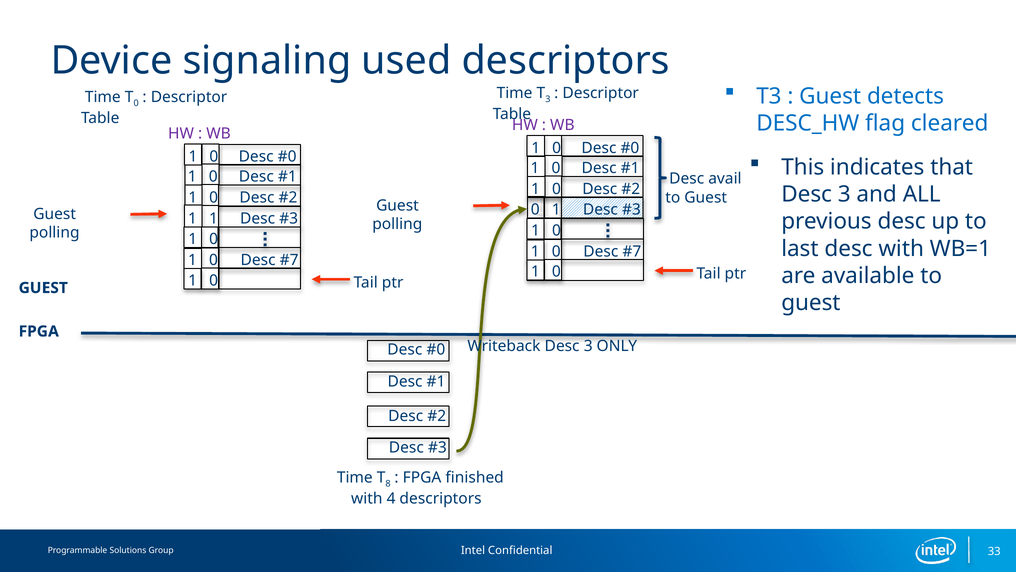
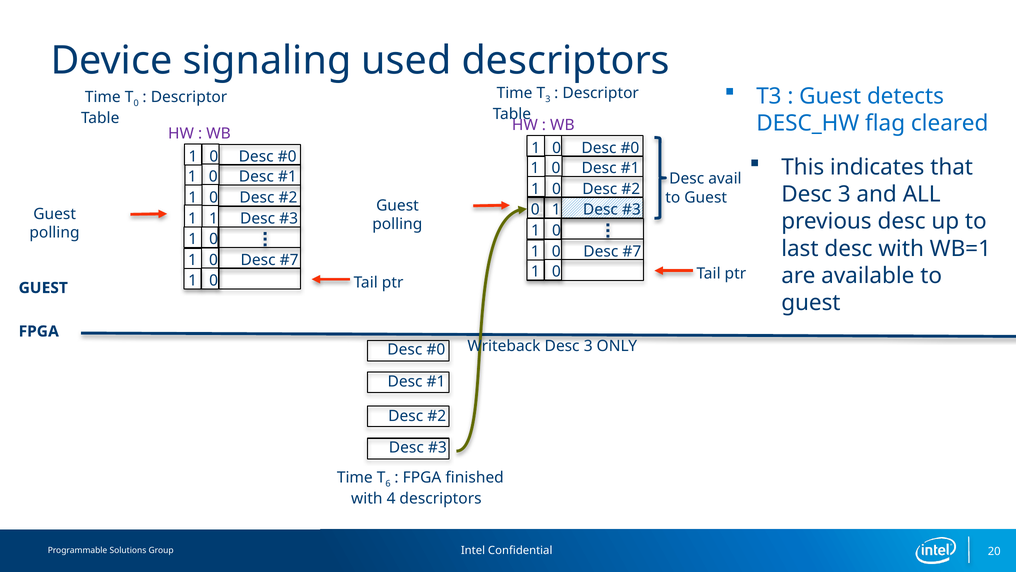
8: 8 -> 6
33: 33 -> 20
